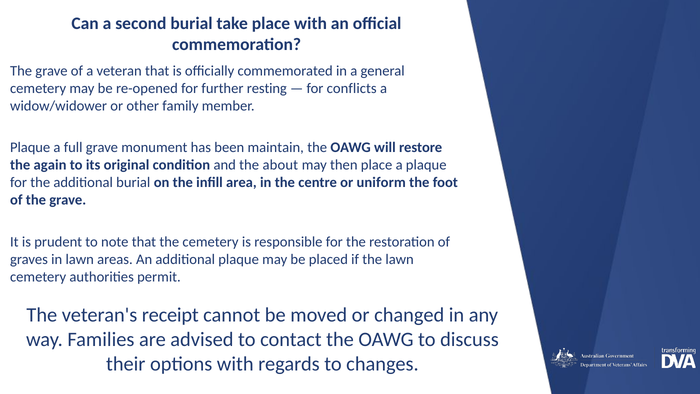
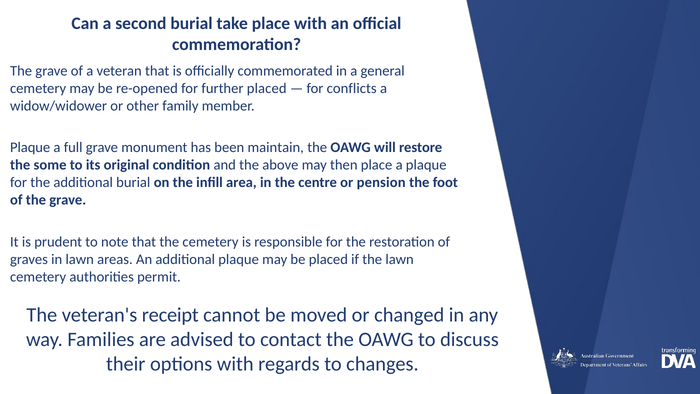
further resting: resting -> placed
again: again -> some
about: about -> above
uniform: uniform -> pension
